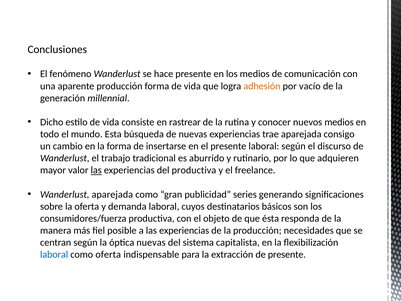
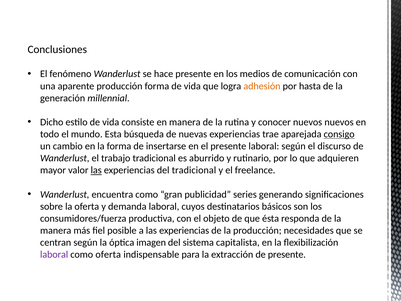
vacío: vacío -> hasta
en rastrear: rastrear -> manera
nuevos medios: medios -> nuevos
consigo underline: none -> present
del productiva: productiva -> tradicional
Wanderlust aparejada: aparejada -> encuentra
óptica nuevas: nuevas -> imagen
laboral at (54, 254) colour: blue -> purple
